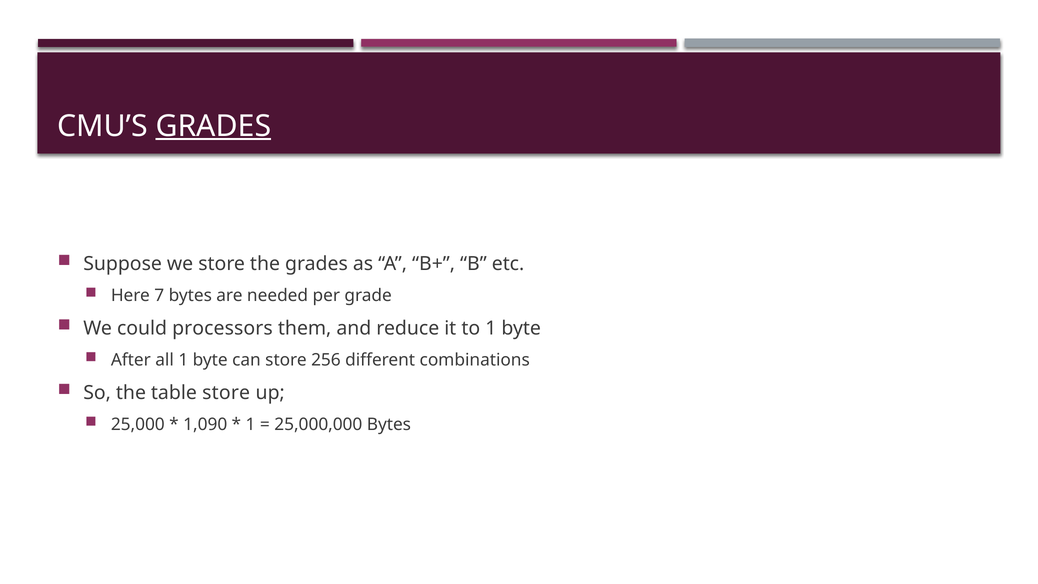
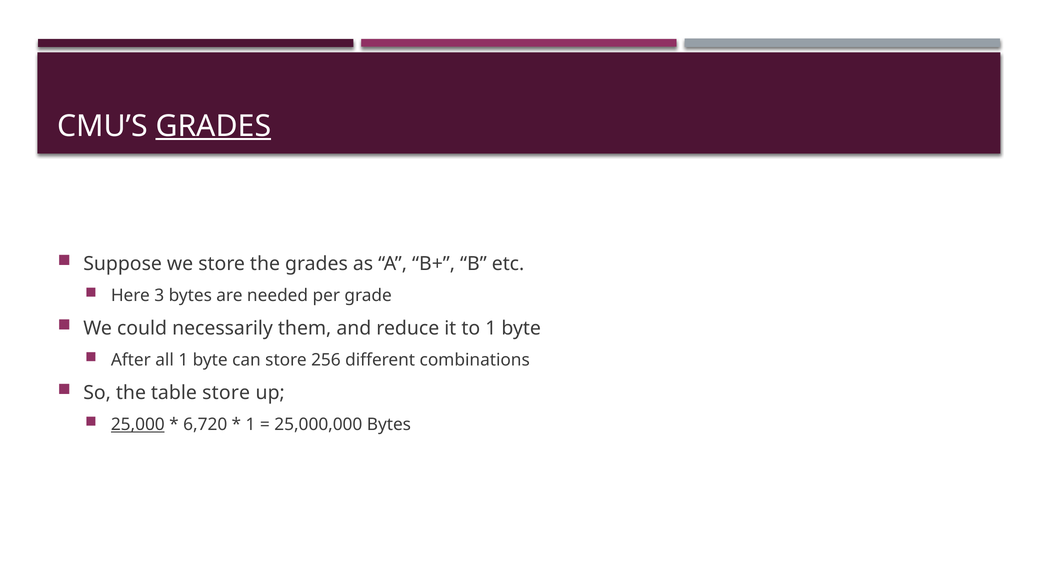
7: 7 -> 3
processors: processors -> necessarily
25,000 underline: none -> present
1,090: 1,090 -> 6,720
